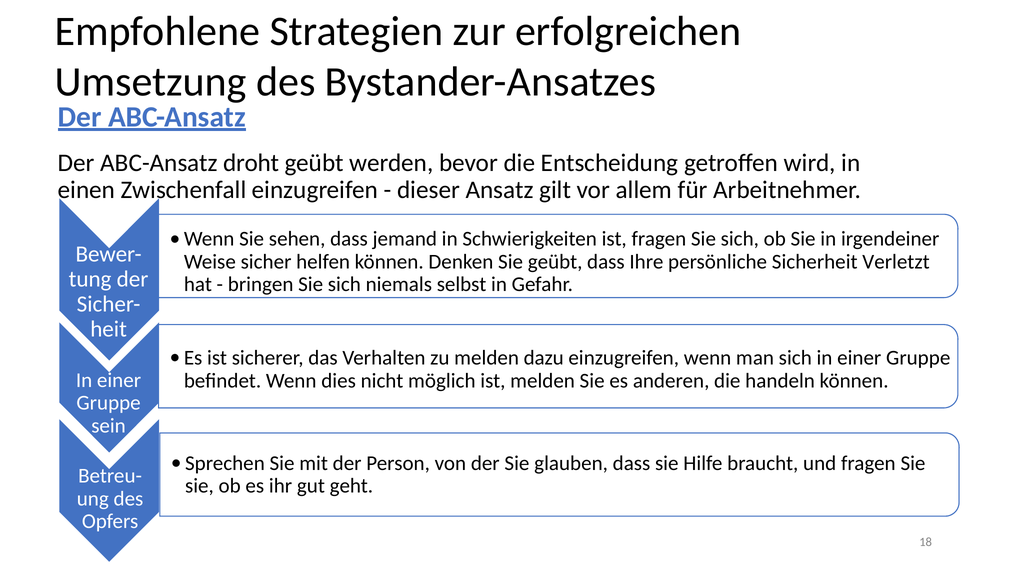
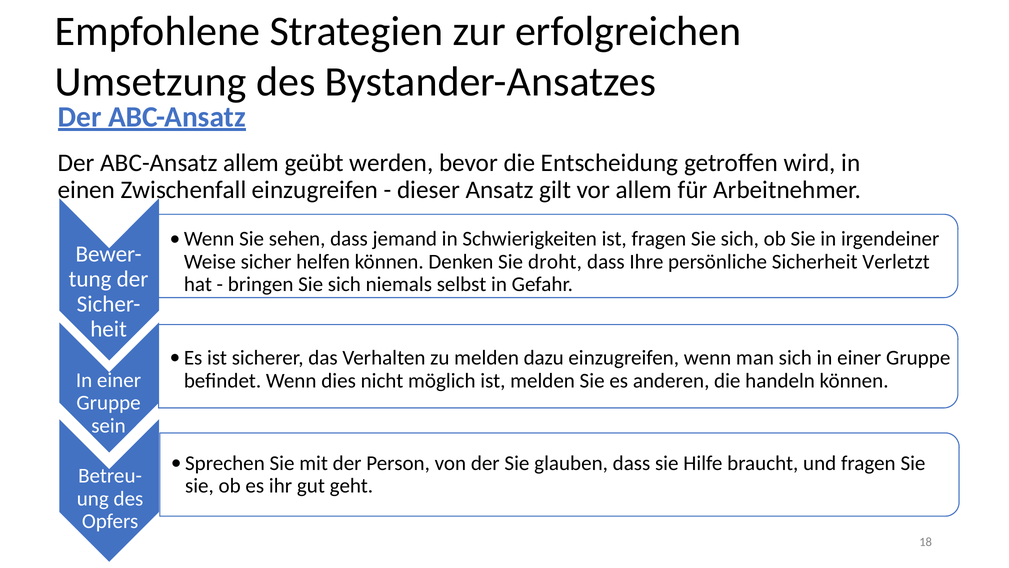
ABC-Ansatz droht: droht -> allem
Sie geübt: geübt -> droht
